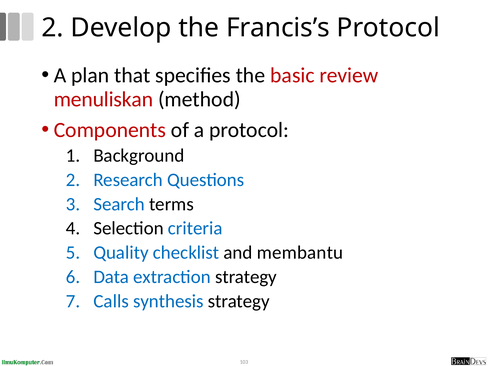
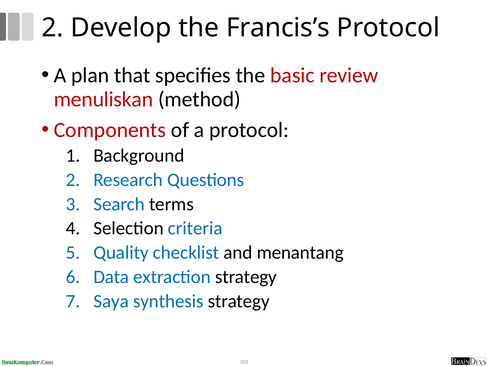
membantu: membantu -> menantang
Calls: Calls -> Saya
